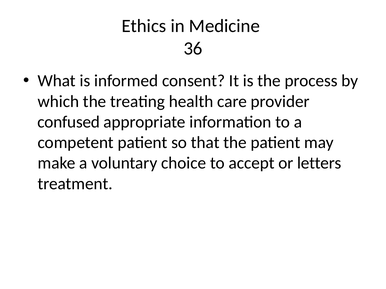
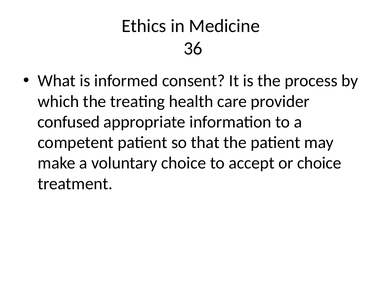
or letters: letters -> choice
